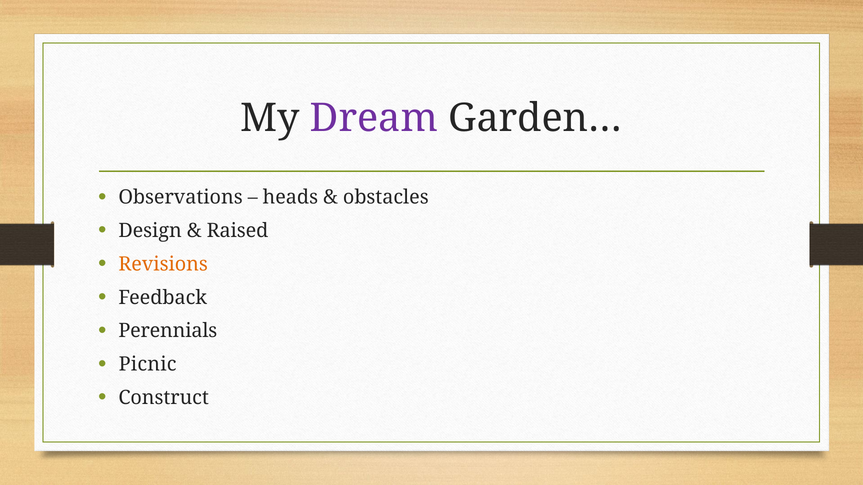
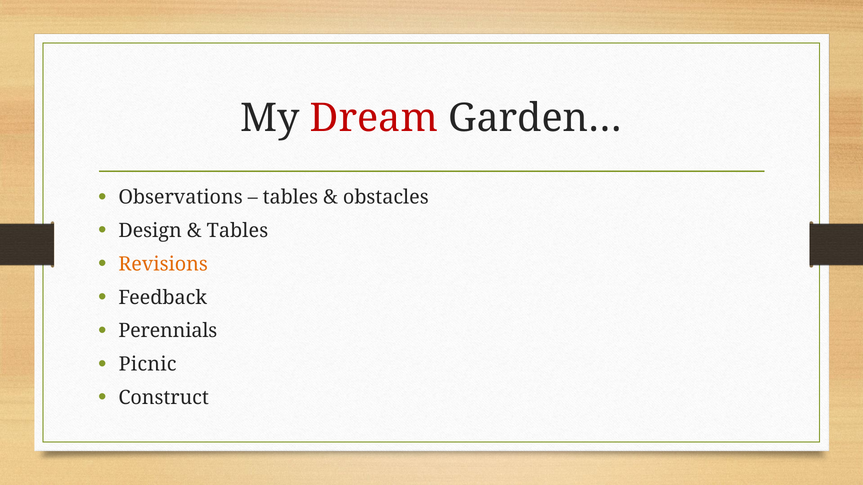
Dream colour: purple -> red
heads at (290, 197): heads -> tables
Raised at (238, 231): Raised -> Tables
